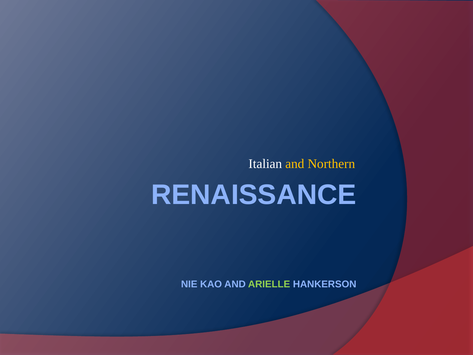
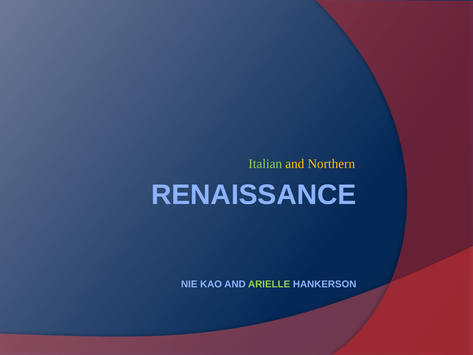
Italian colour: white -> light green
